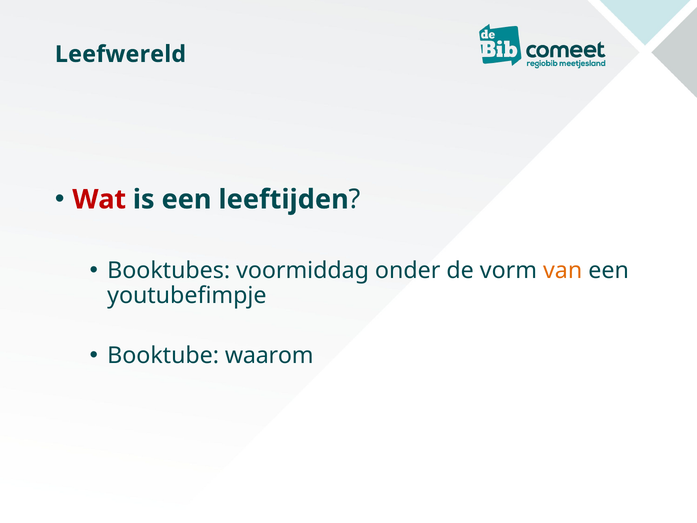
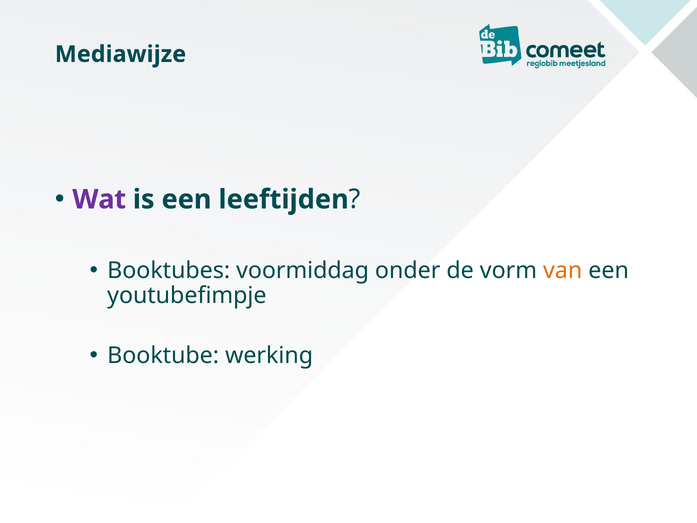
Leefwereld: Leefwereld -> Mediawijze
Wat colour: red -> purple
waarom: waarom -> werking
